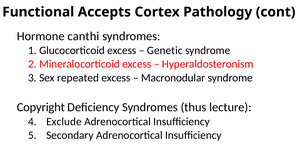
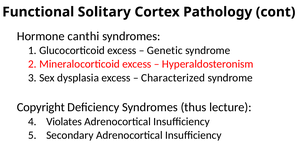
Accepts: Accepts -> Solitary
repeated: repeated -> dysplasia
Macronodular: Macronodular -> Characterized
Exclude: Exclude -> Violates
